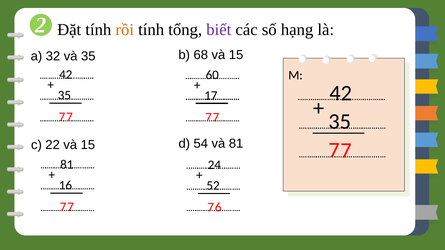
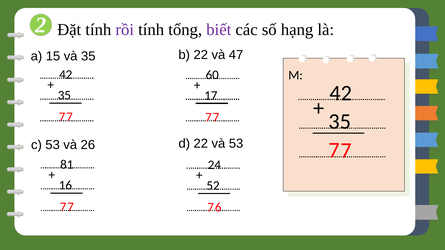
rồi colour: orange -> purple
32: 32 -> 15
b 68: 68 -> 22
15 at (236, 55): 15 -> 47
c 22: 22 -> 53
15 at (88, 145): 15 -> 26
d 54: 54 -> 22
và 81: 81 -> 53
